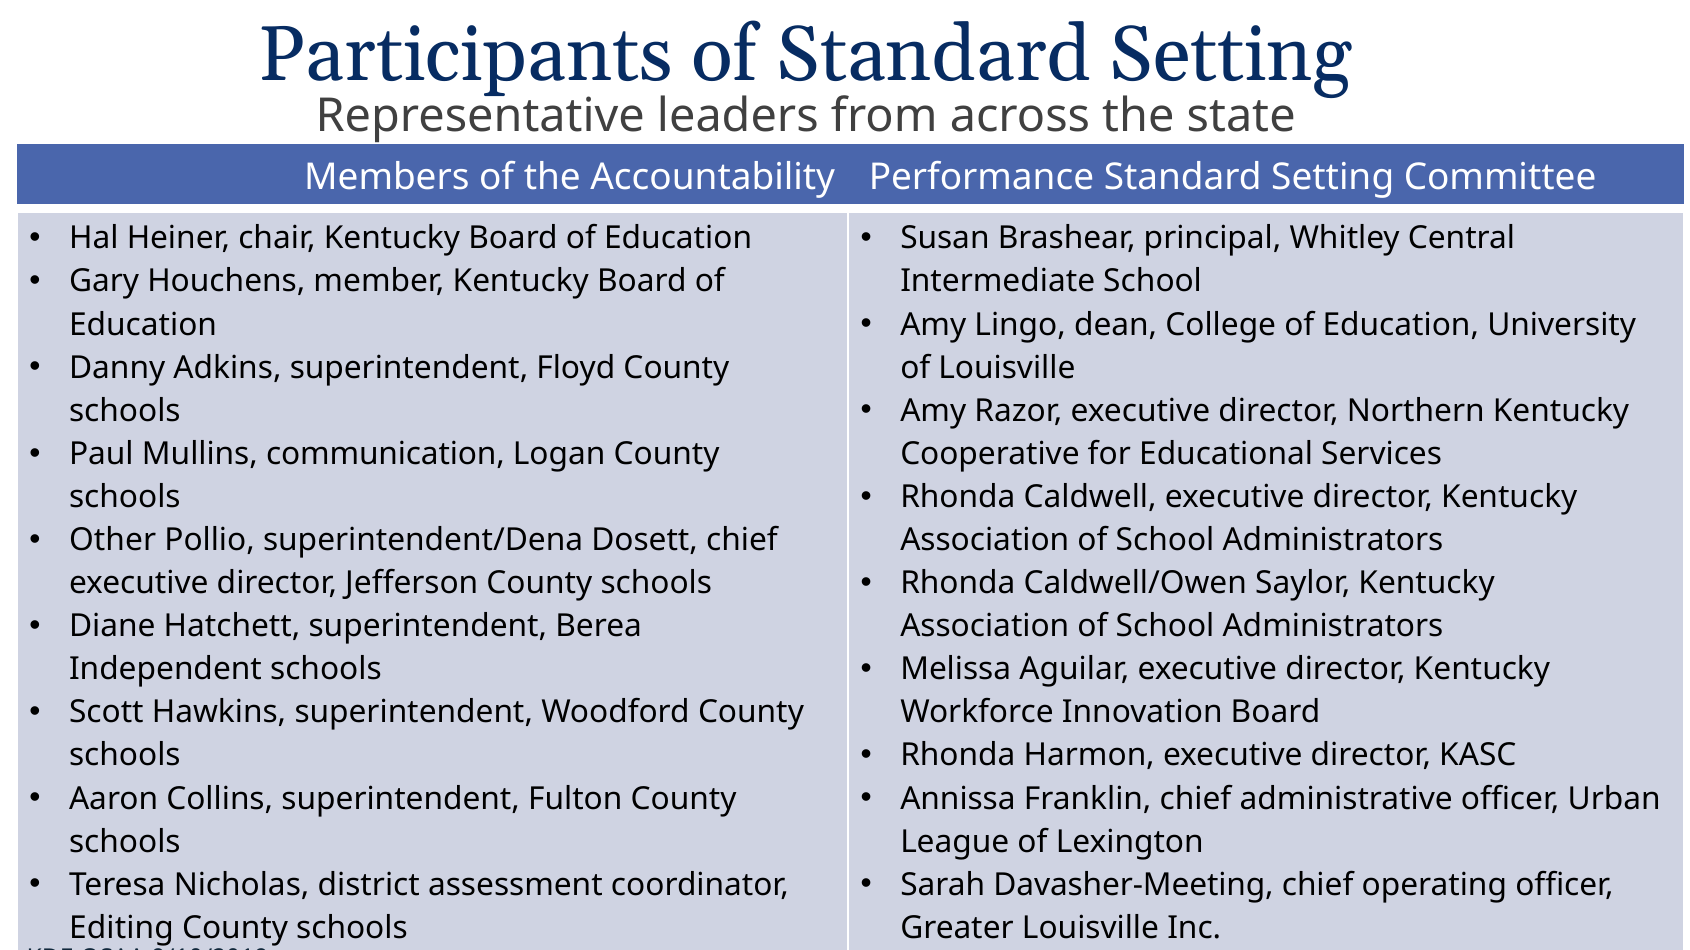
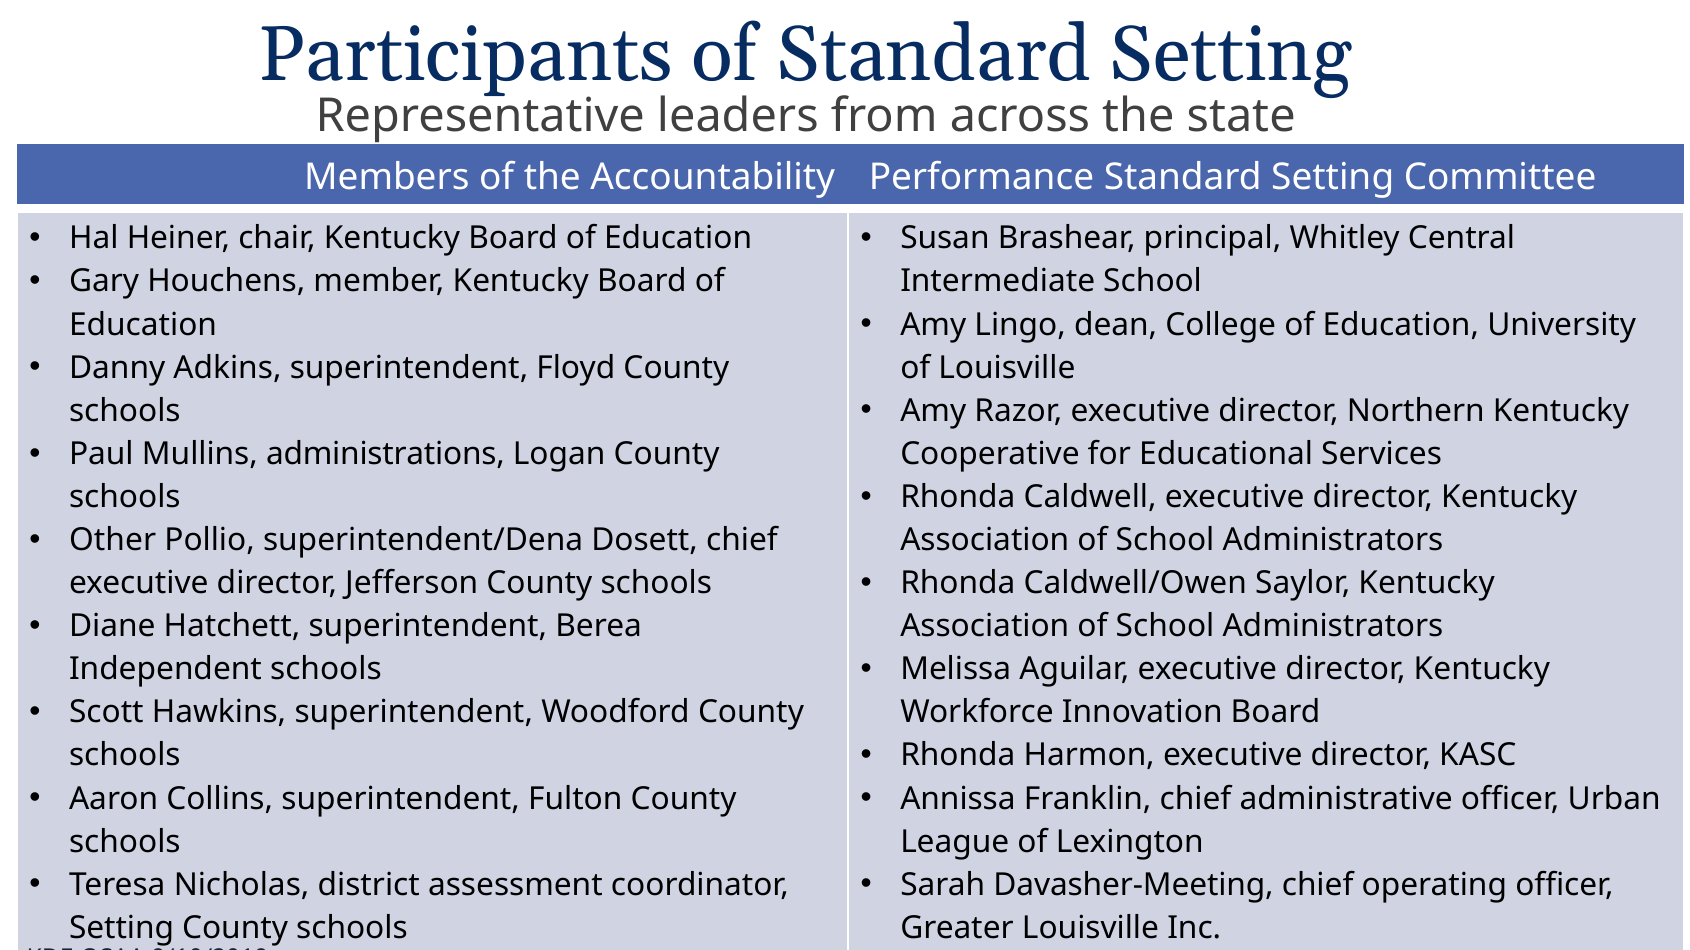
communication: communication -> administrations
Editing at (121, 928): Editing -> Setting
